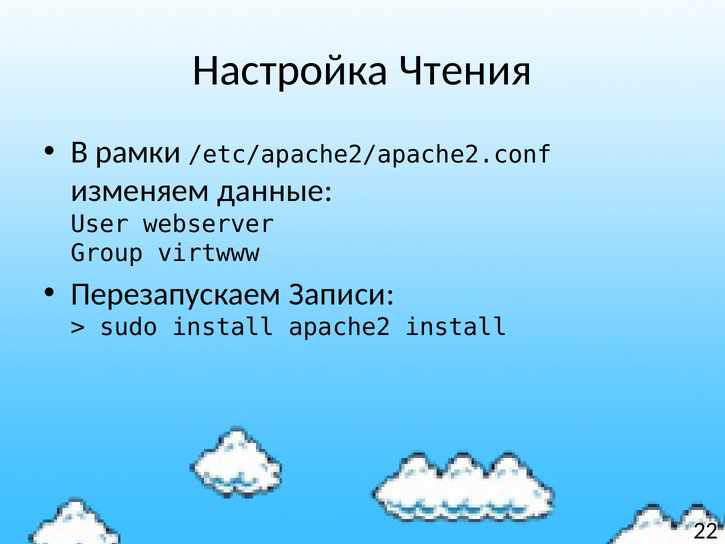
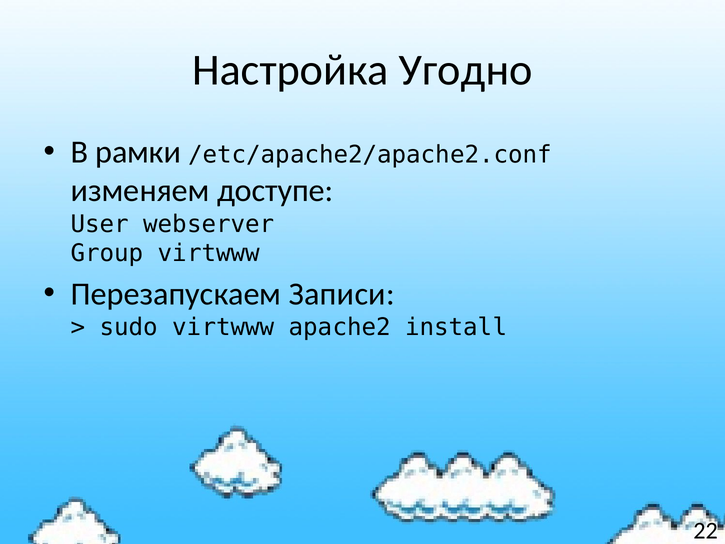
Чтения: Чтения -> Угодно
данные: данные -> доступе
sudo install: install -> virtwww
